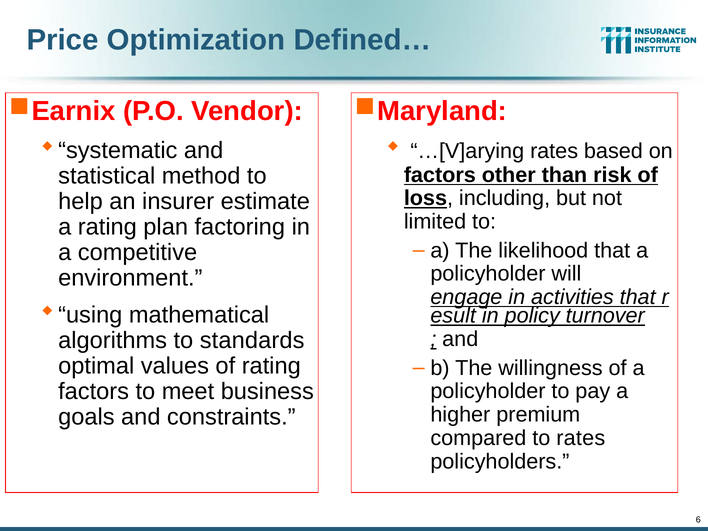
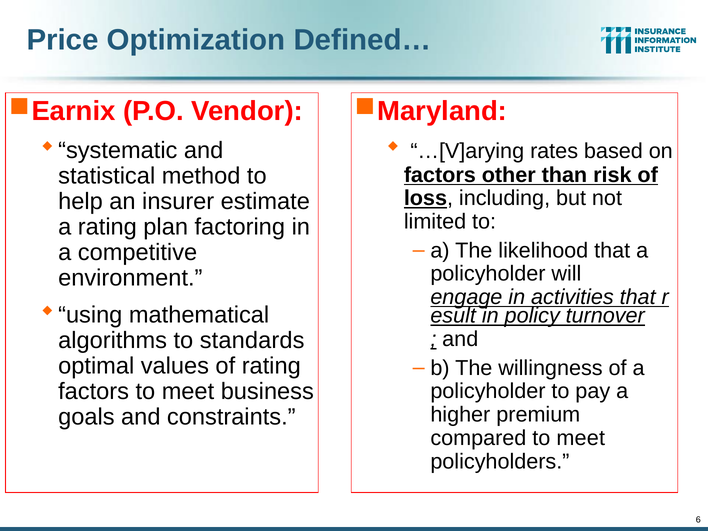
compared to rates: rates -> meet
